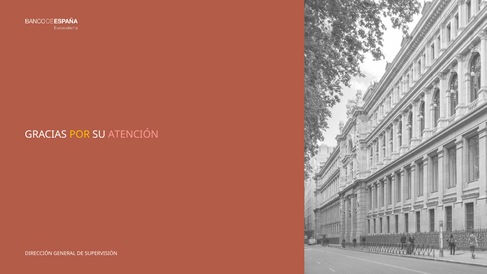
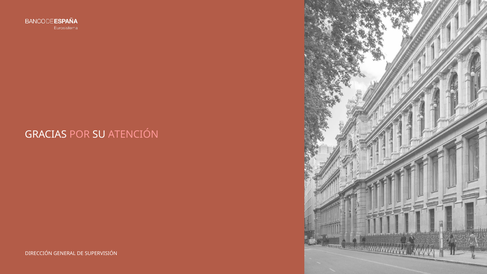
POR colour: yellow -> pink
